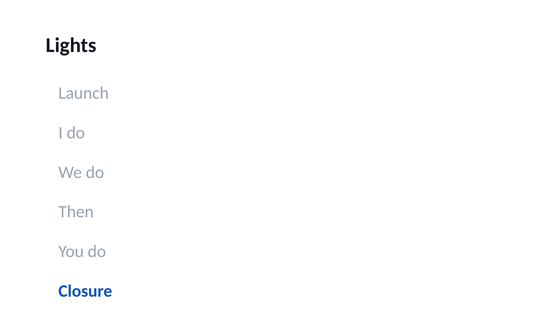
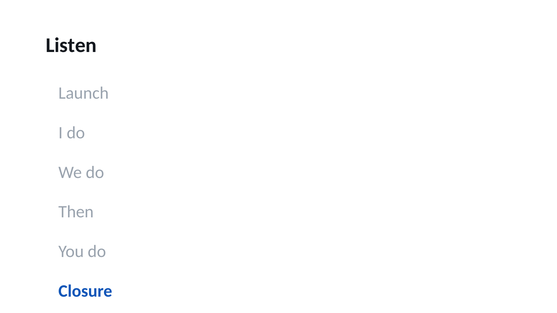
Lights: Lights -> Listen
